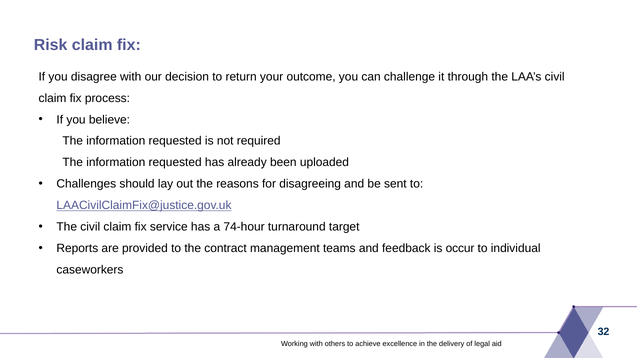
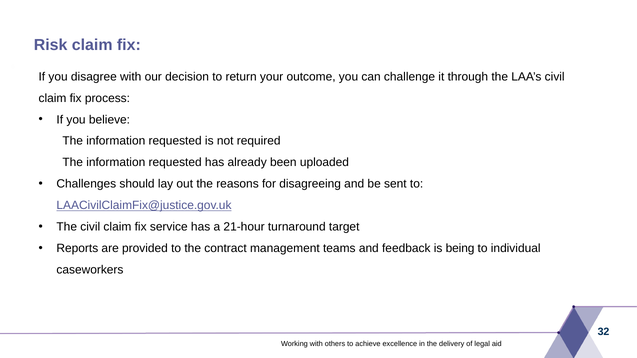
74-hour: 74-hour -> 21-hour
occur: occur -> being
